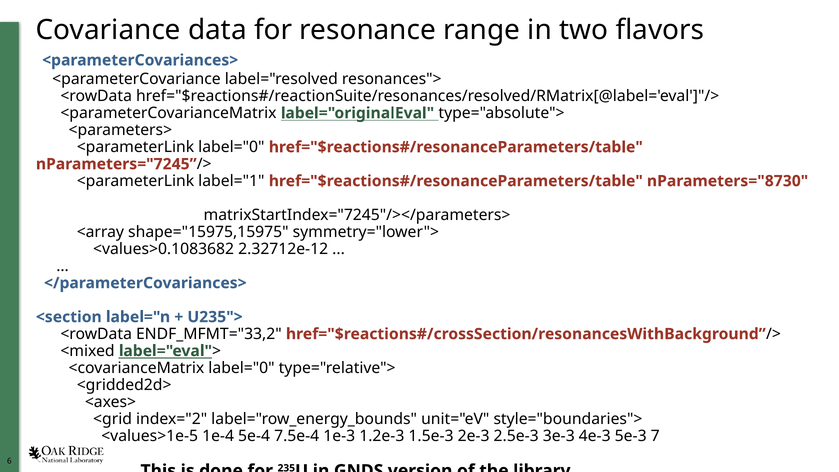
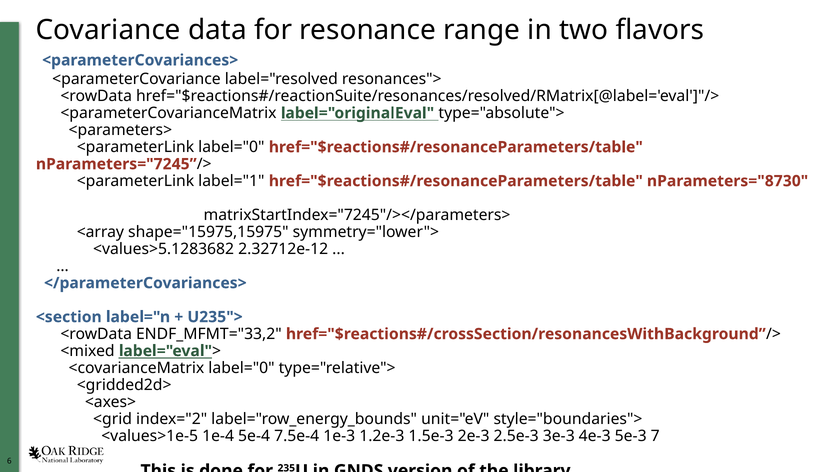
<values>0.1083682: <values>0.1083682 -> <values>5.1283682
